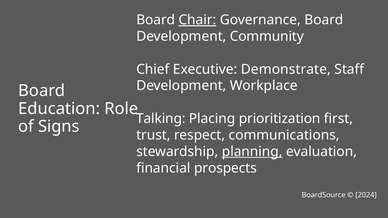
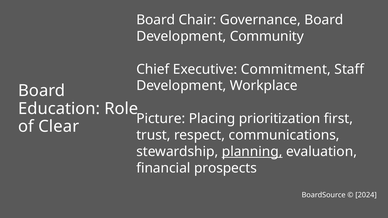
Chair underline: present -> none
Demonstrate: Demonstrate -> Commitment
Talking: Talking -> Picture
Signs: Signs -> Clear
